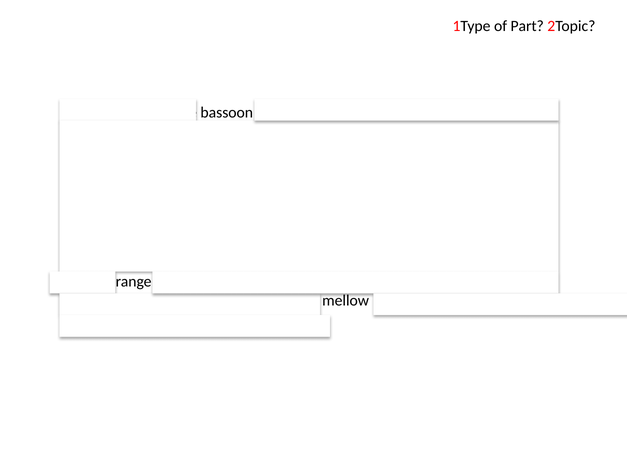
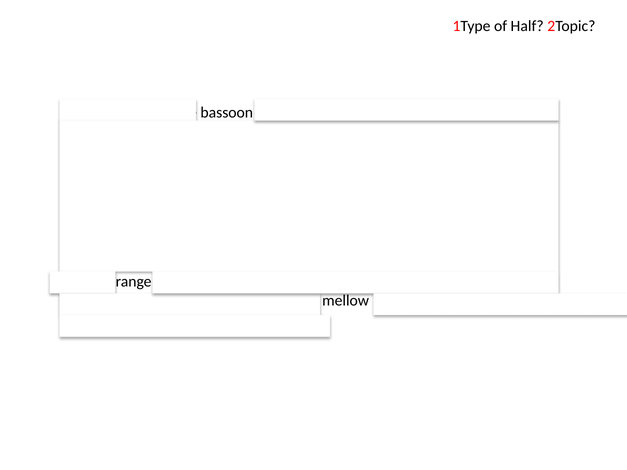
Part: Part -> Half
